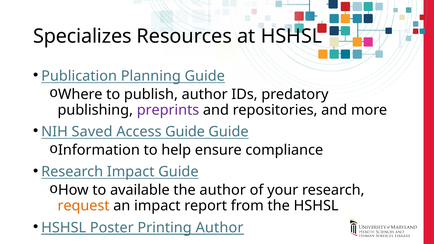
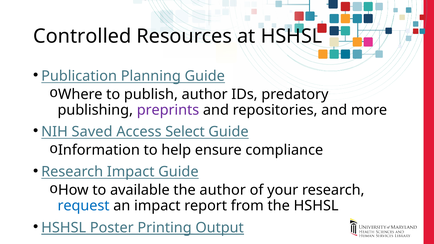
Specializes: Specializes -> Controlled
Access Guide: Guide -> Select
request colour: orange -> blue
Printing Author: Author -> Output
